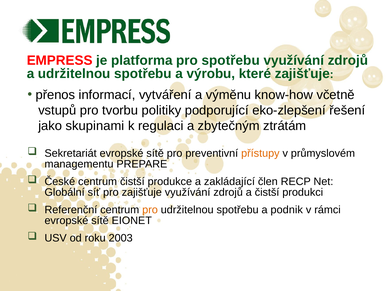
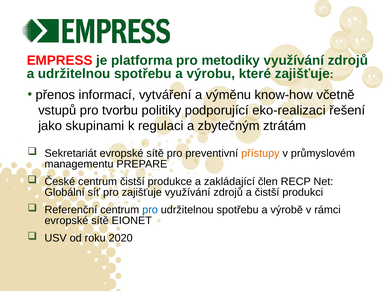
pro spotřebu: spotřebu -> metodiky
eko-zlepšení: eko-zlepšení -> eko-realizaci
pro at (150, 210) colour: orange -> blue
podnik: podnik -> výrobě
2003: 2003 -> 2020
